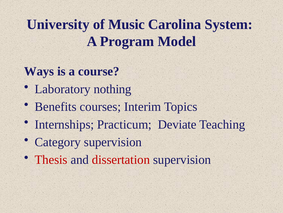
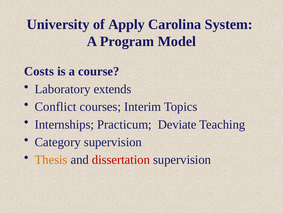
Music: Music -> Apply
Ways: Ways -> Costs
nothing: nothing -> extends
Benefits: Benefits -> Conflict
Thesis colour: red -> orange
